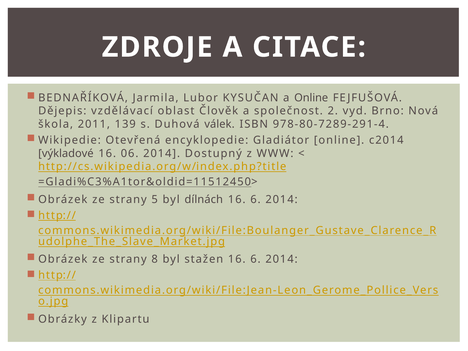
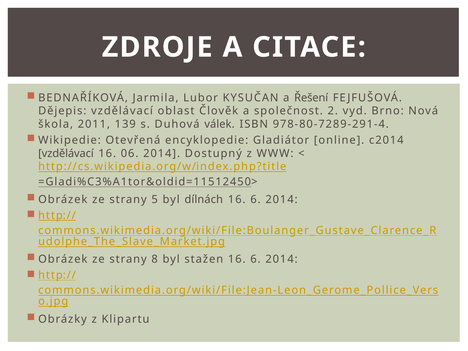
a Online: Online -> Řešení
výkladové at (66, 153): výkladové -> vzdělávací
